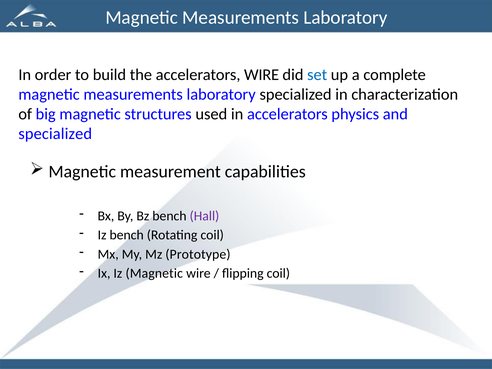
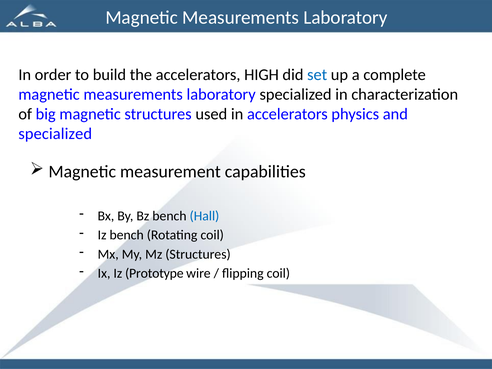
accelerators WIRE: WIRE -> HIGH
Hall colour: purple -> blue
Mz Prototype: Prototype -> Structures
Iz Magnetic: Magnetic -> Prototype
